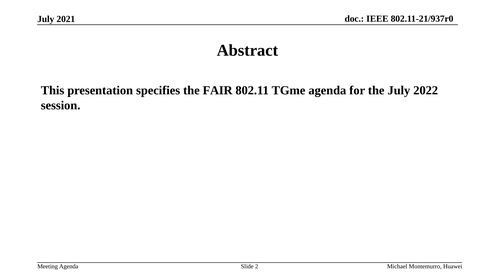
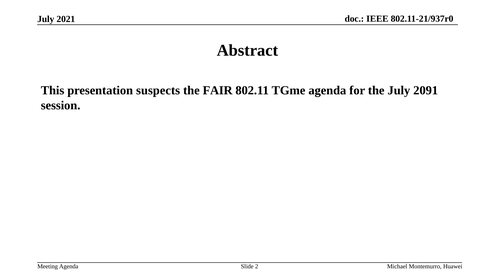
specifies: specifies -> suspects
2022: 2022 -> 2091
